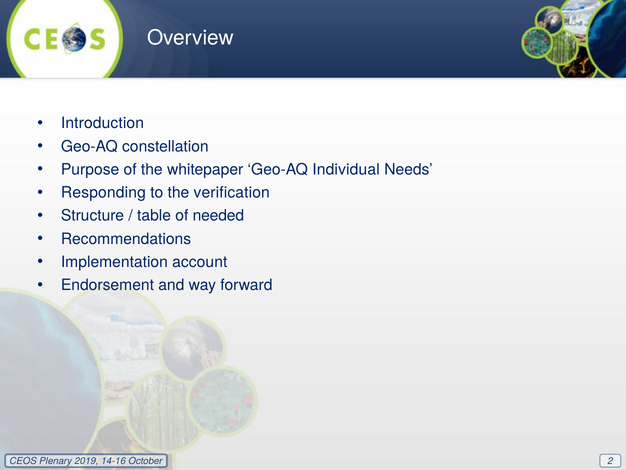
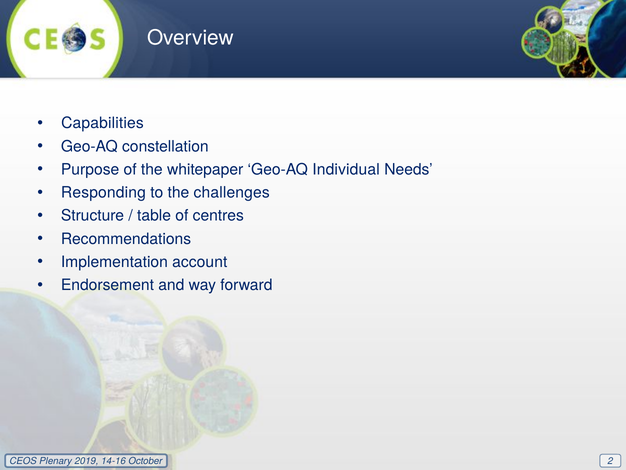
Introduction: Introduction -> Capabilities
verification: verification -> challenges
needed: needed -> centres
